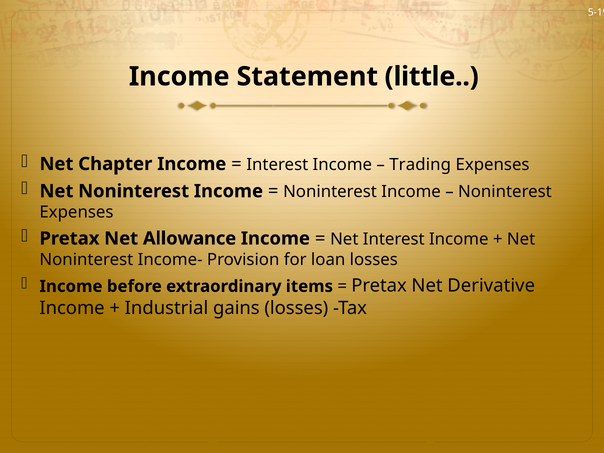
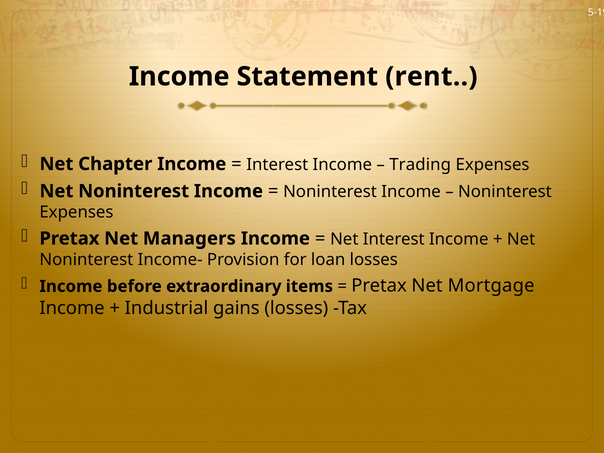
little: little -> rent
Allowance: Allowance -> Managers
Derivative: Derivative -> Mortgage
